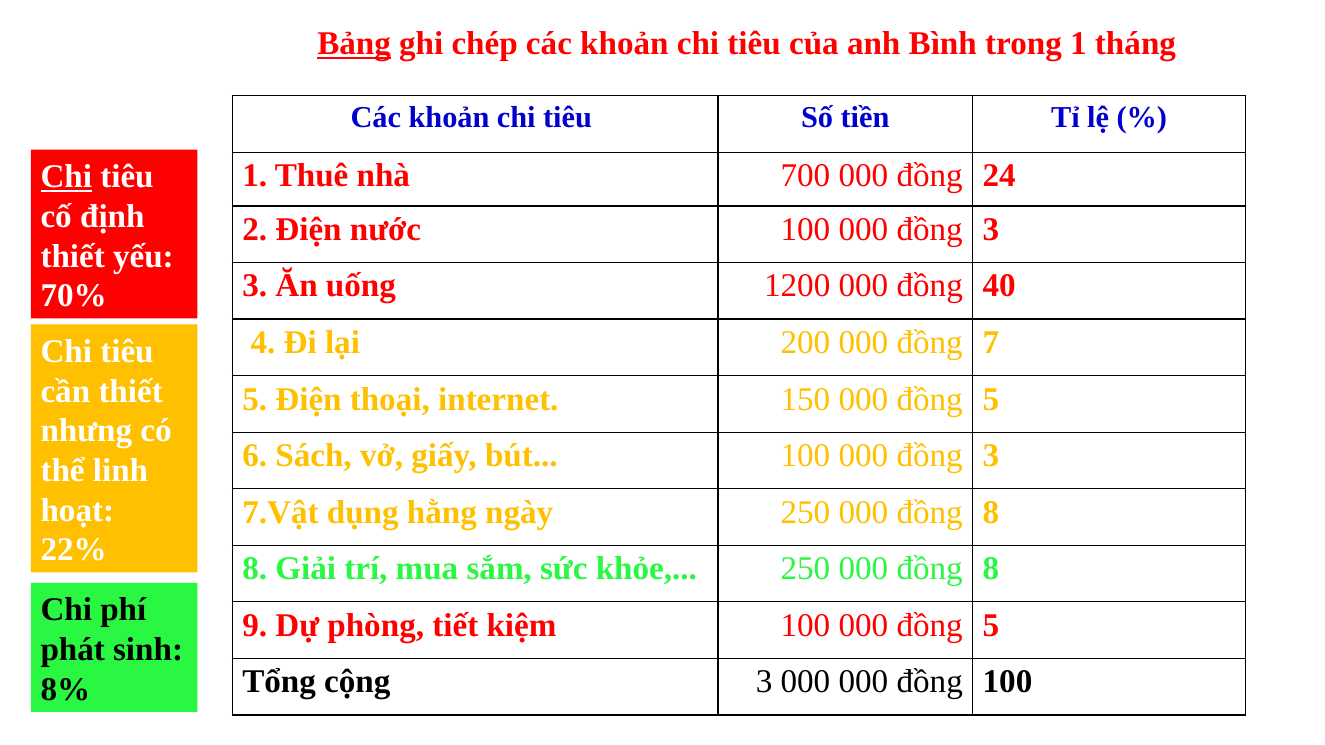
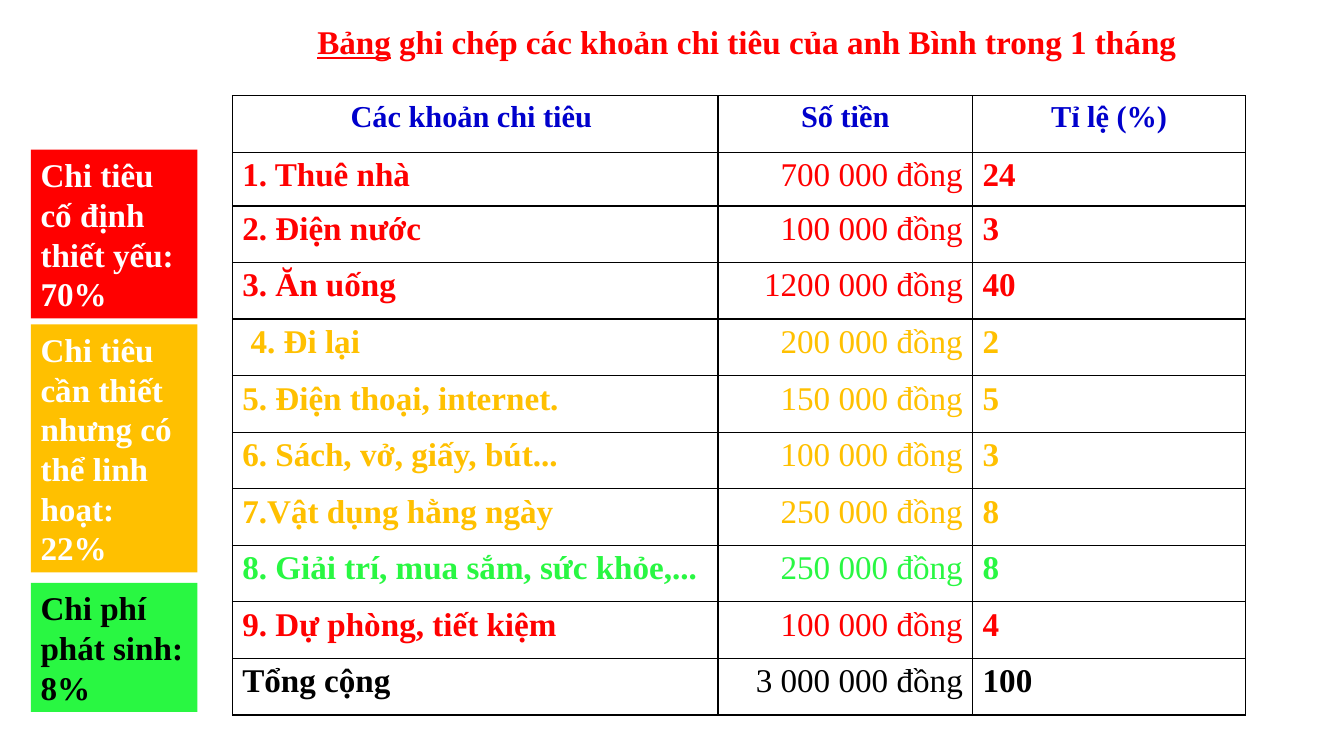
Chi at (66, 177) underline: present -> none
đồng 7: 7 -> 2
100 000 đồng 5: 5 -> 4
